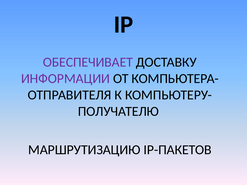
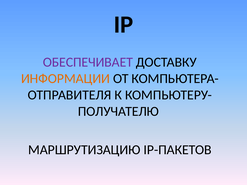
ИНФОРМАЦИИ colour: purple -> orange
